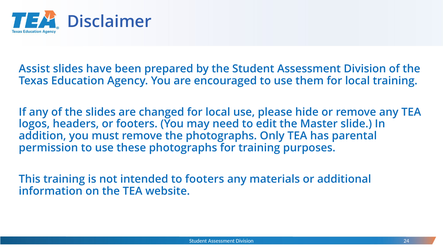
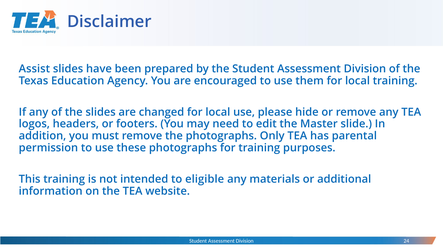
to footers: footers -> eligible
